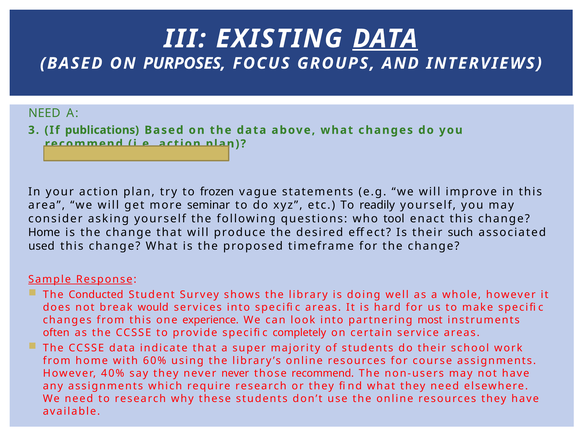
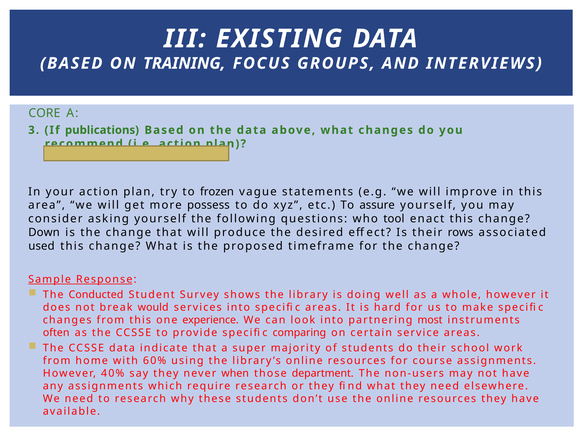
DATA at (385, 39) underline: present -> none
PURPOSES: PURPOSES -> TRAINING
NEED at (44, 113): NEED -> CORE
seminar: seminar -> possess
readily: readily -> assure
Home at (44, 232): Home -> Down
such: such -> rows
completely: completely -> comparing
never never: never -> when
those recommend: recommend -> department
